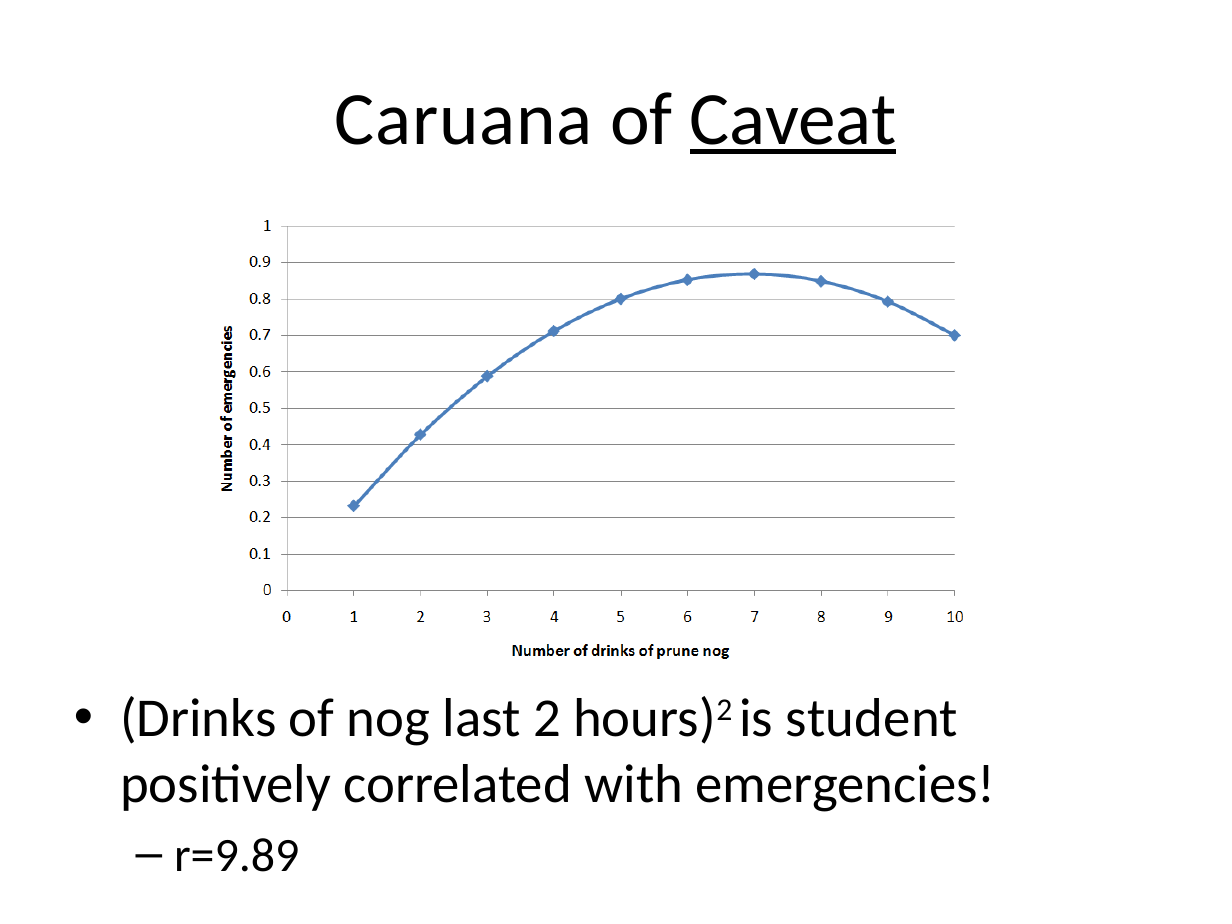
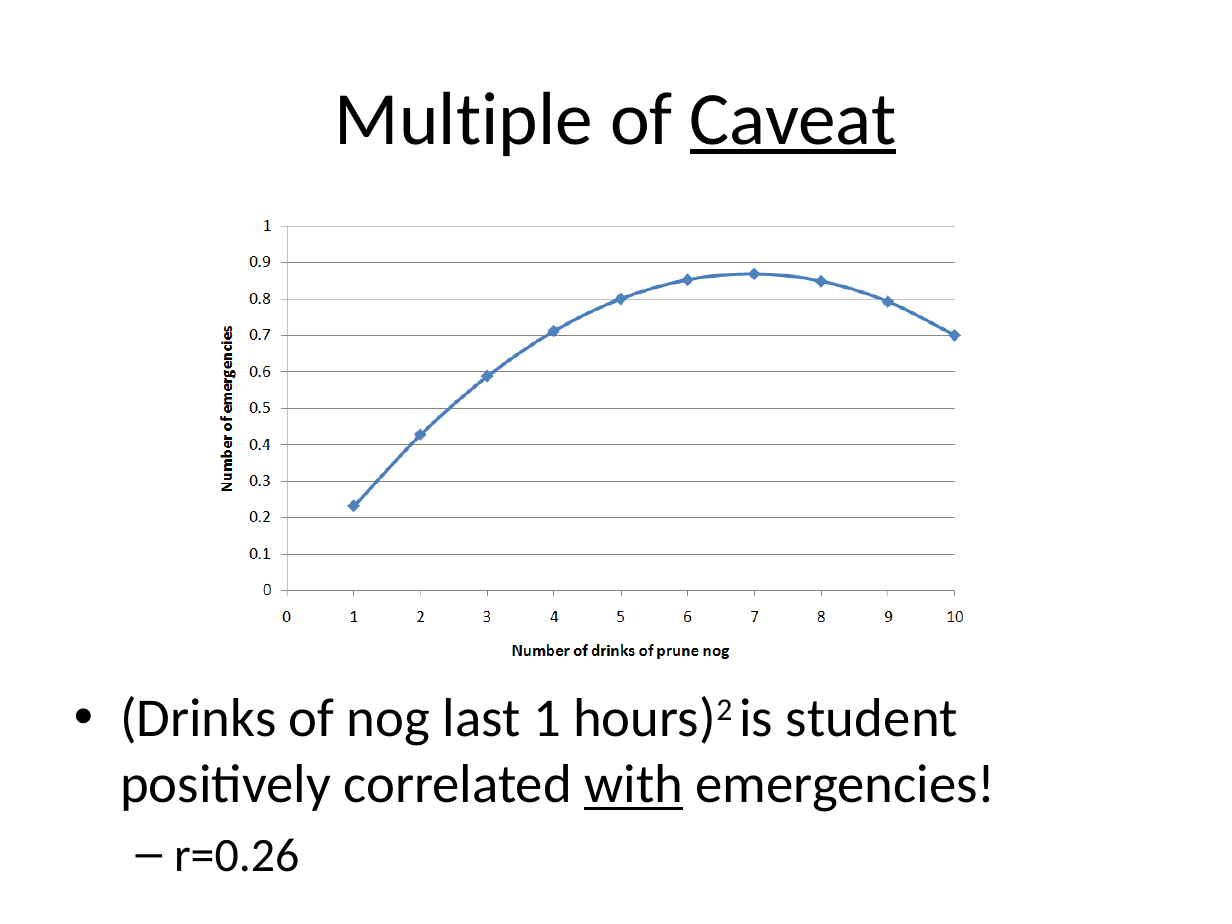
Caruana: Caruana -> Multiple
last 2: 2 -> 1
with underline: none -> present
r=9.89: r=9.89 -> r=0.26
